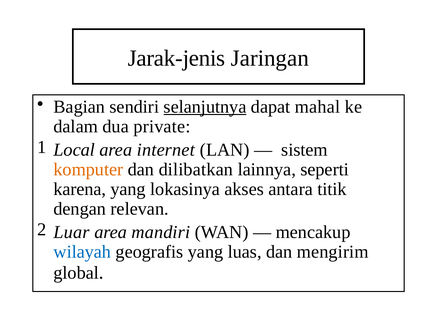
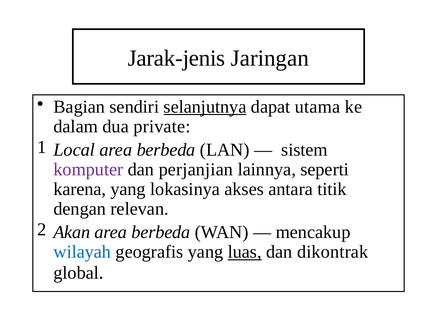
mahal: mahal -> utama
Local area internet: internet -> berbeda
komputer colour: orange -> purple
dilibatkan: dilibatkan -> perjanjian
Luar: Luar -> Akan
mandiri at (161, 232): mandiri -> berbeda
luas underline: none -> present
mengirim: mengirim -> dikontrak
